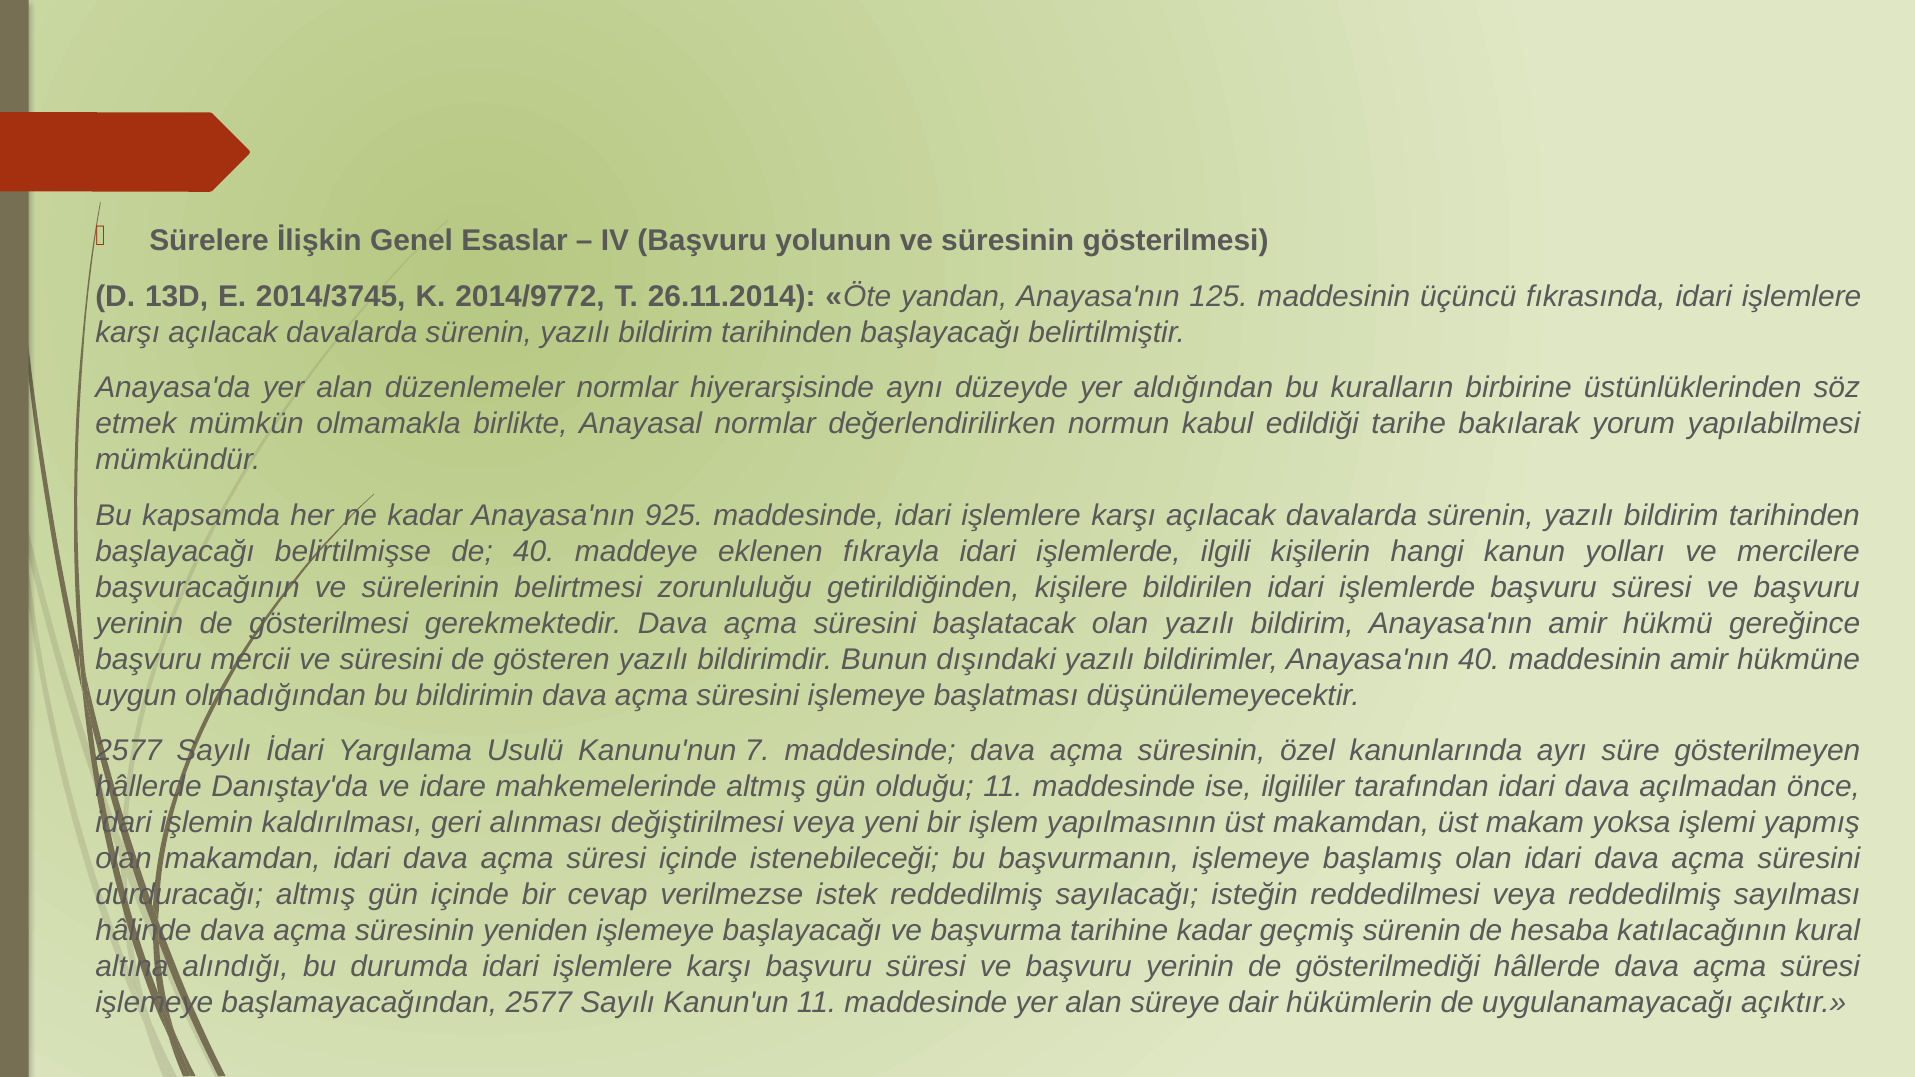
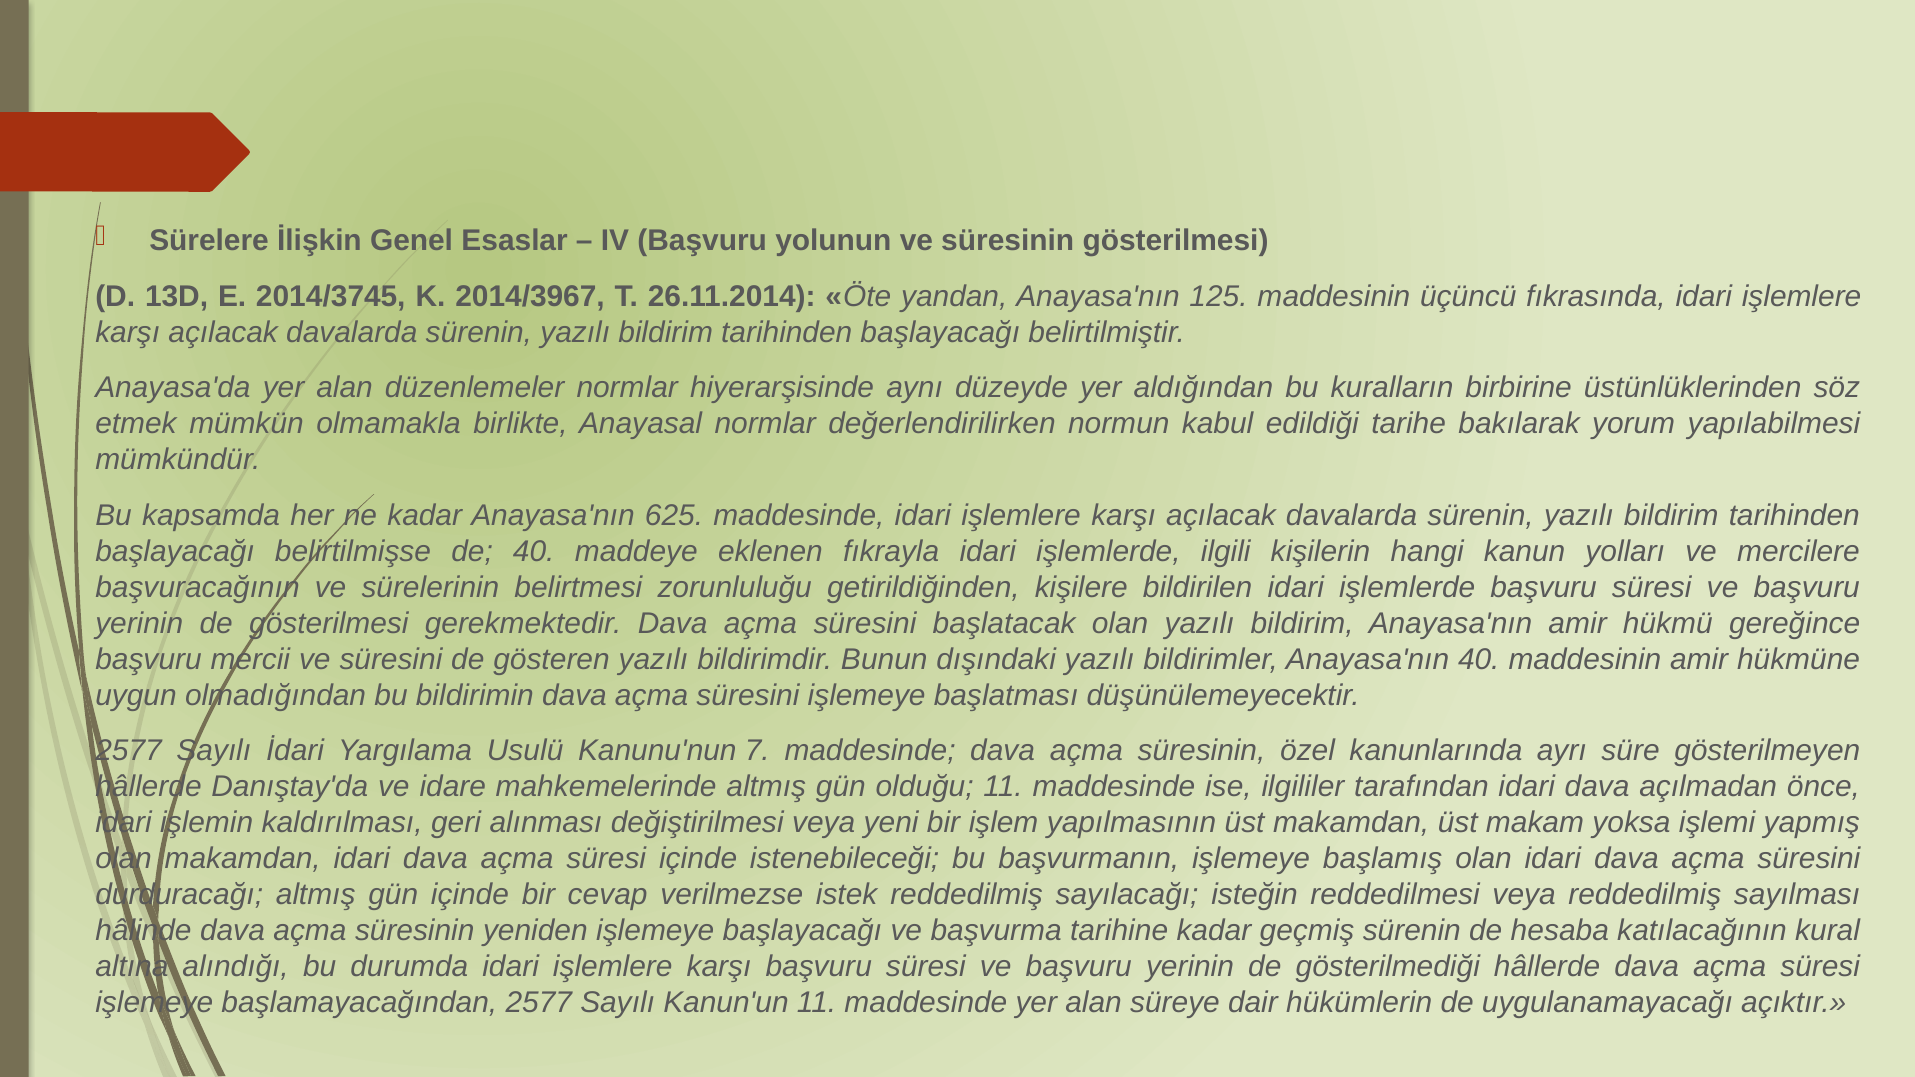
2014/9772: 2014/9772 -> 2014/3967
925: 925 -> 625
